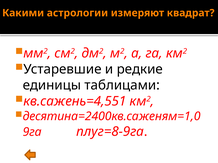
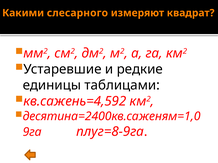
астрологии: астрологии -> слесарного
кв.сажень=4,551: кв.сажень=4,551 -> кв.сажень=4,592
